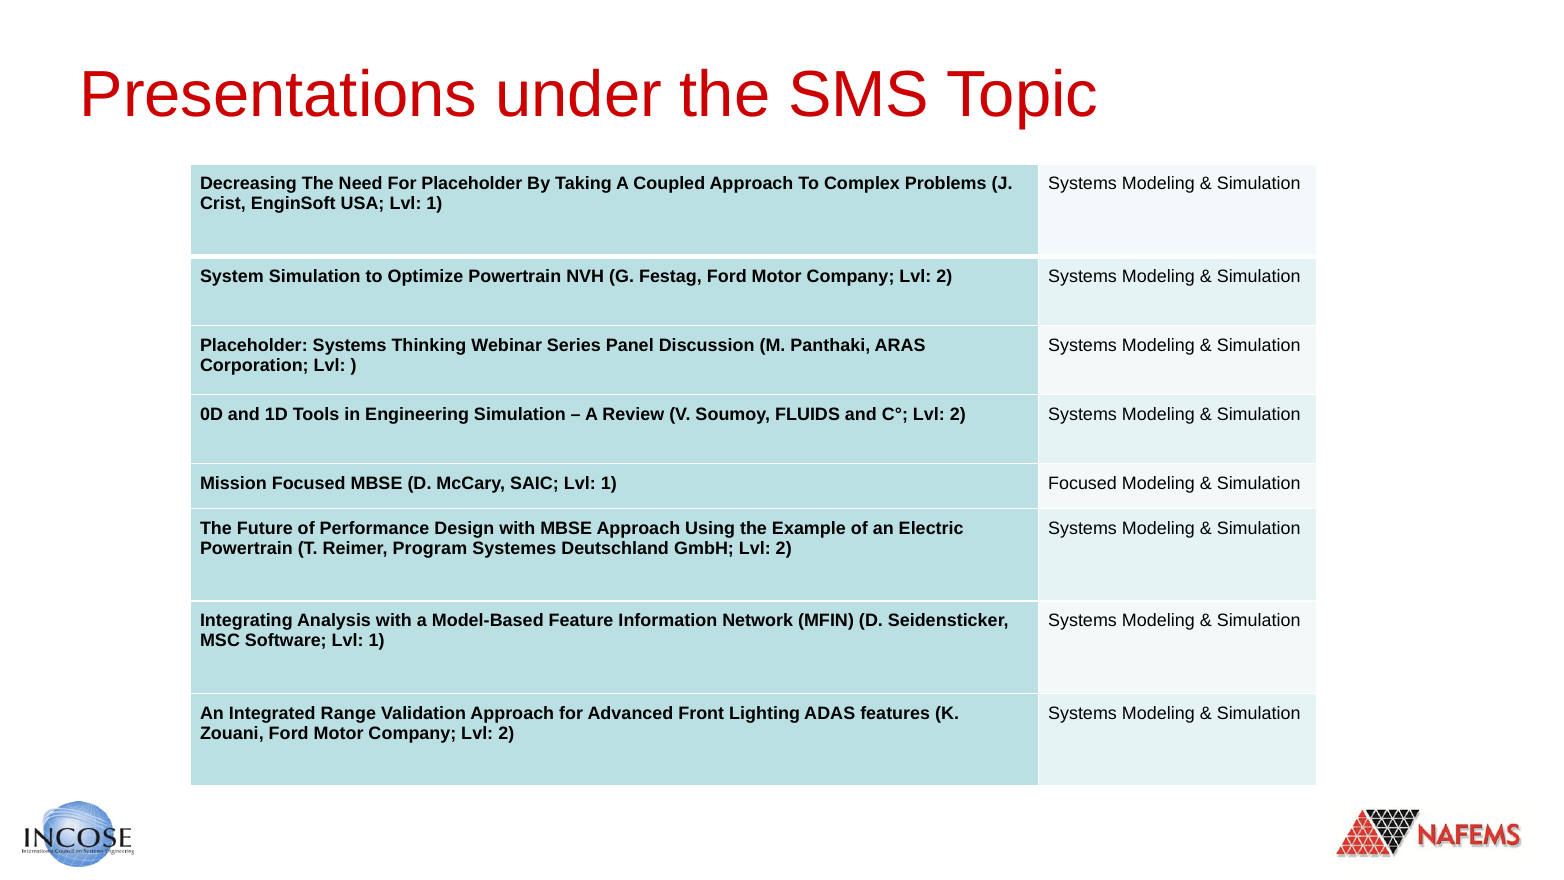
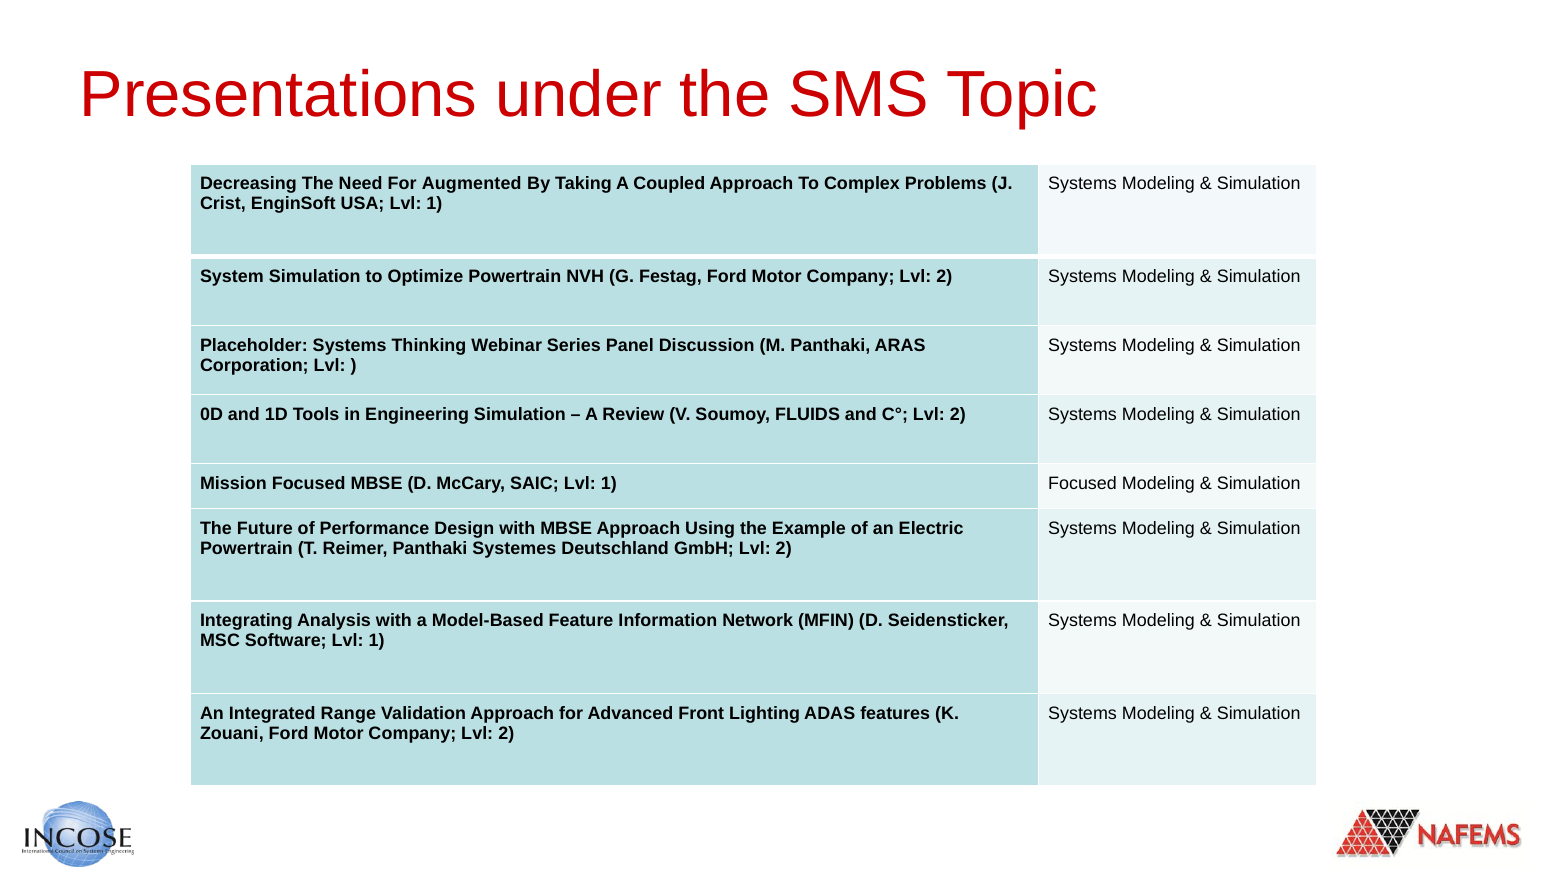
For Placeholder: Placeholder -> Augmented
Reimer Program: Program -> Panthaki
